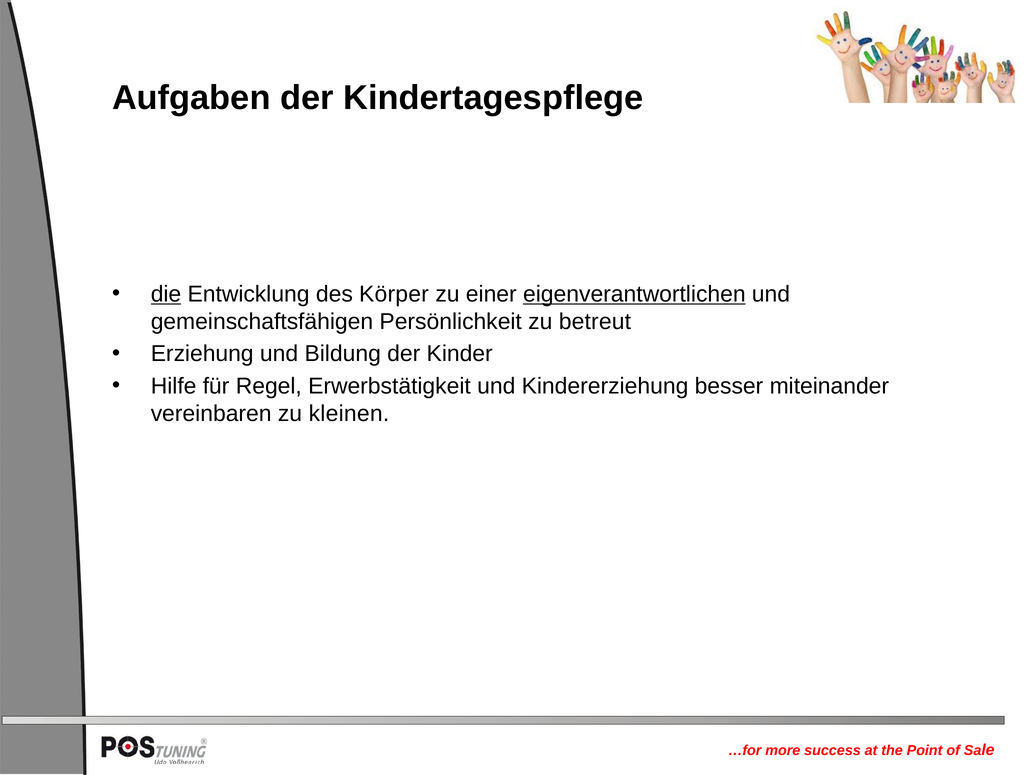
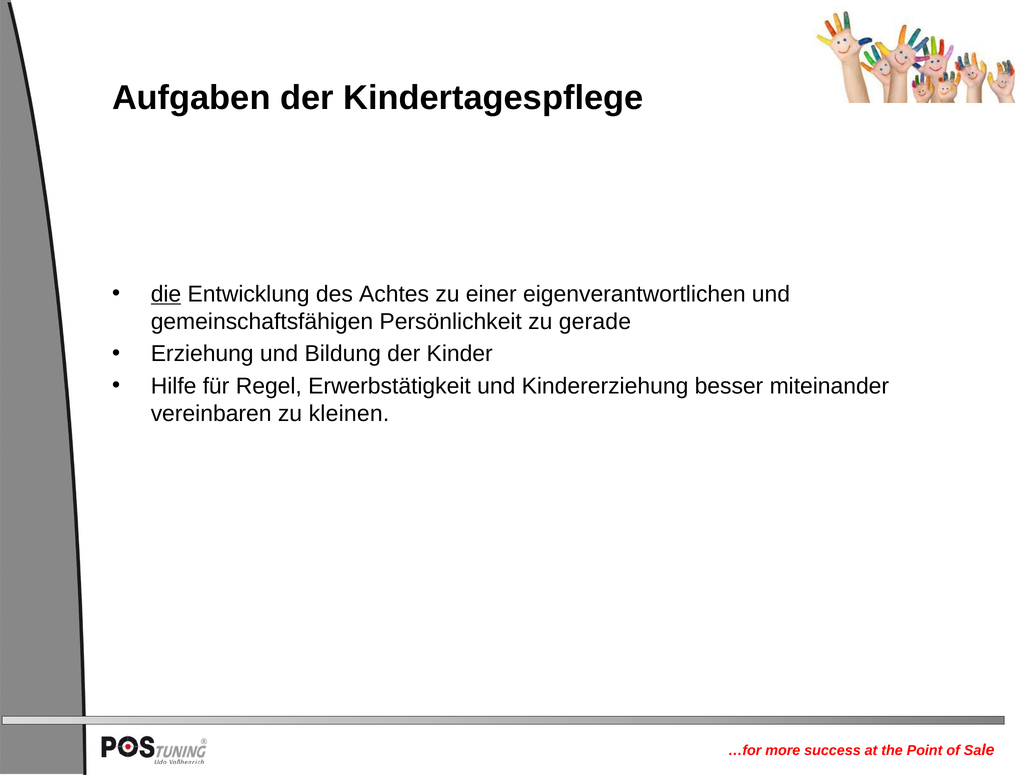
Körper: Körper -> Achtes
eigenverantwortlichen underline: present -> none
betreut: betreut -> gerade
